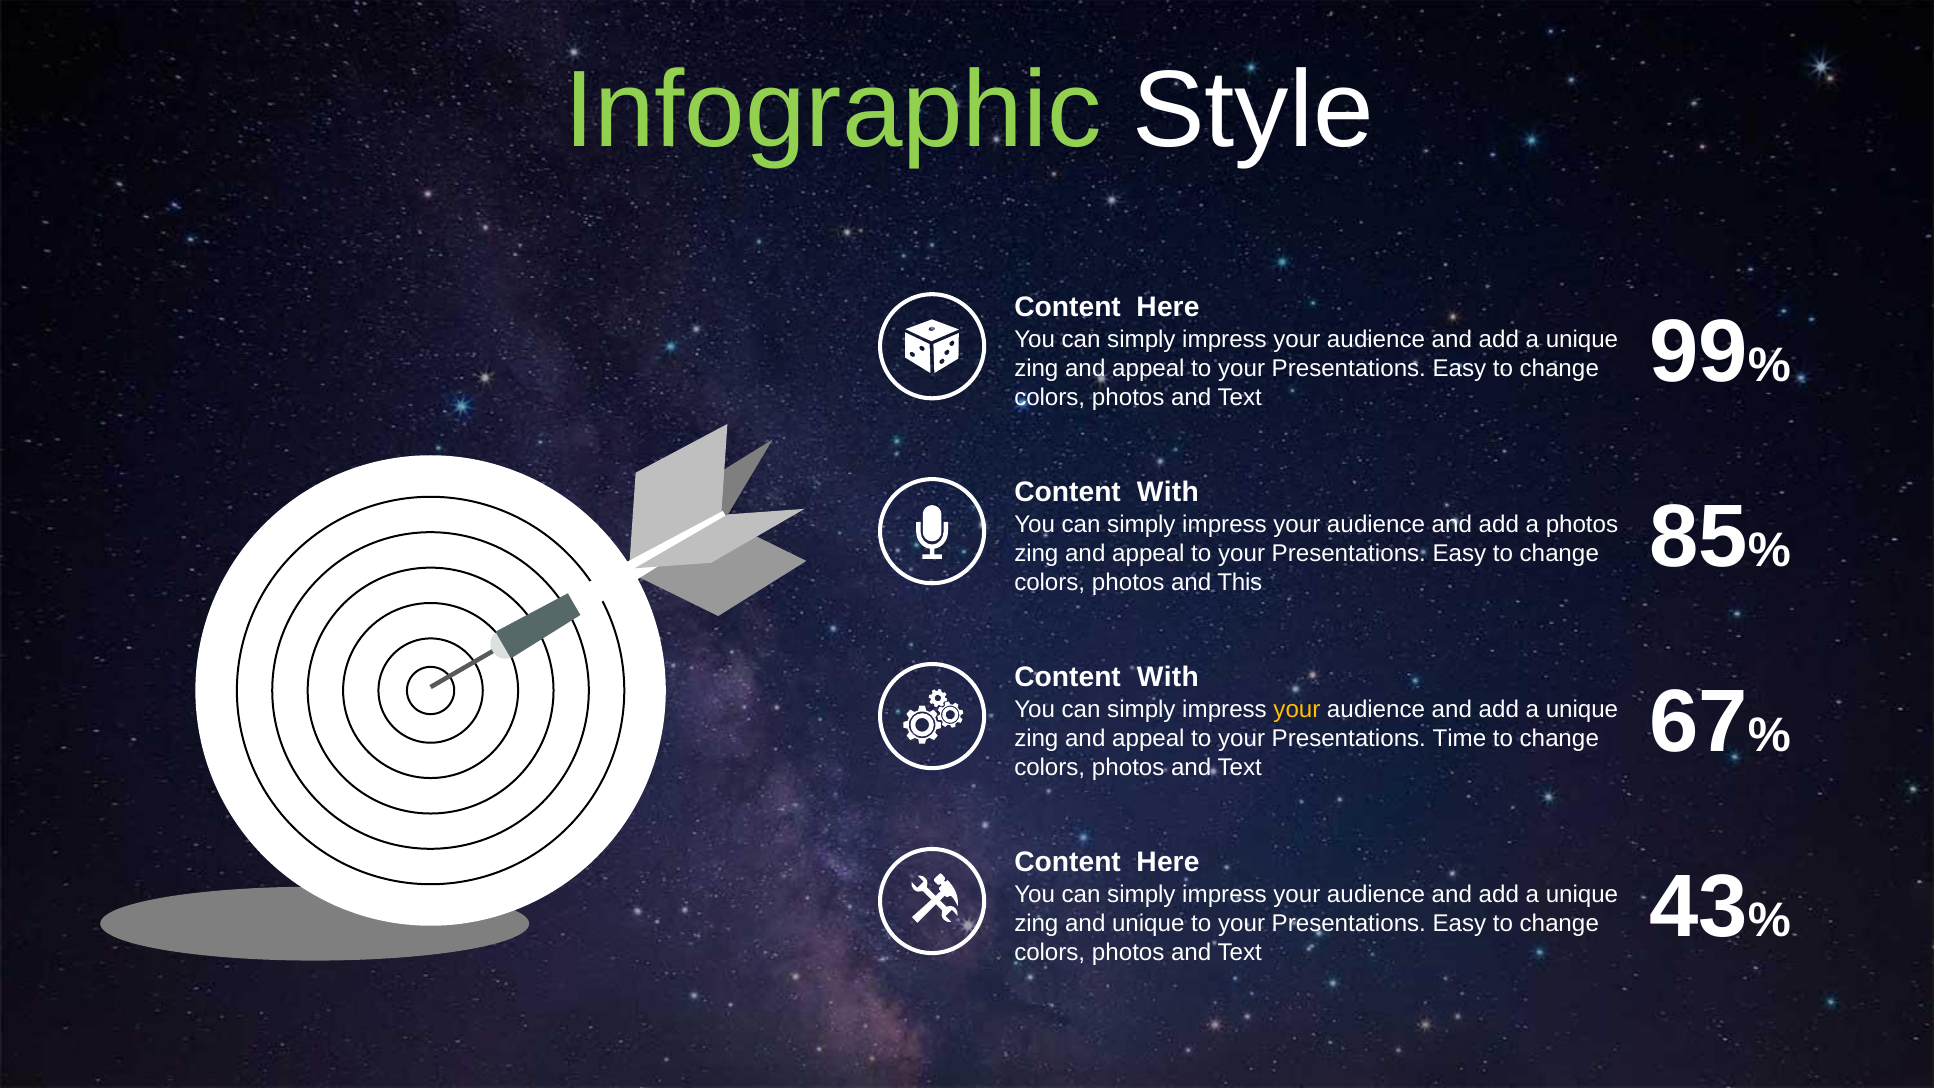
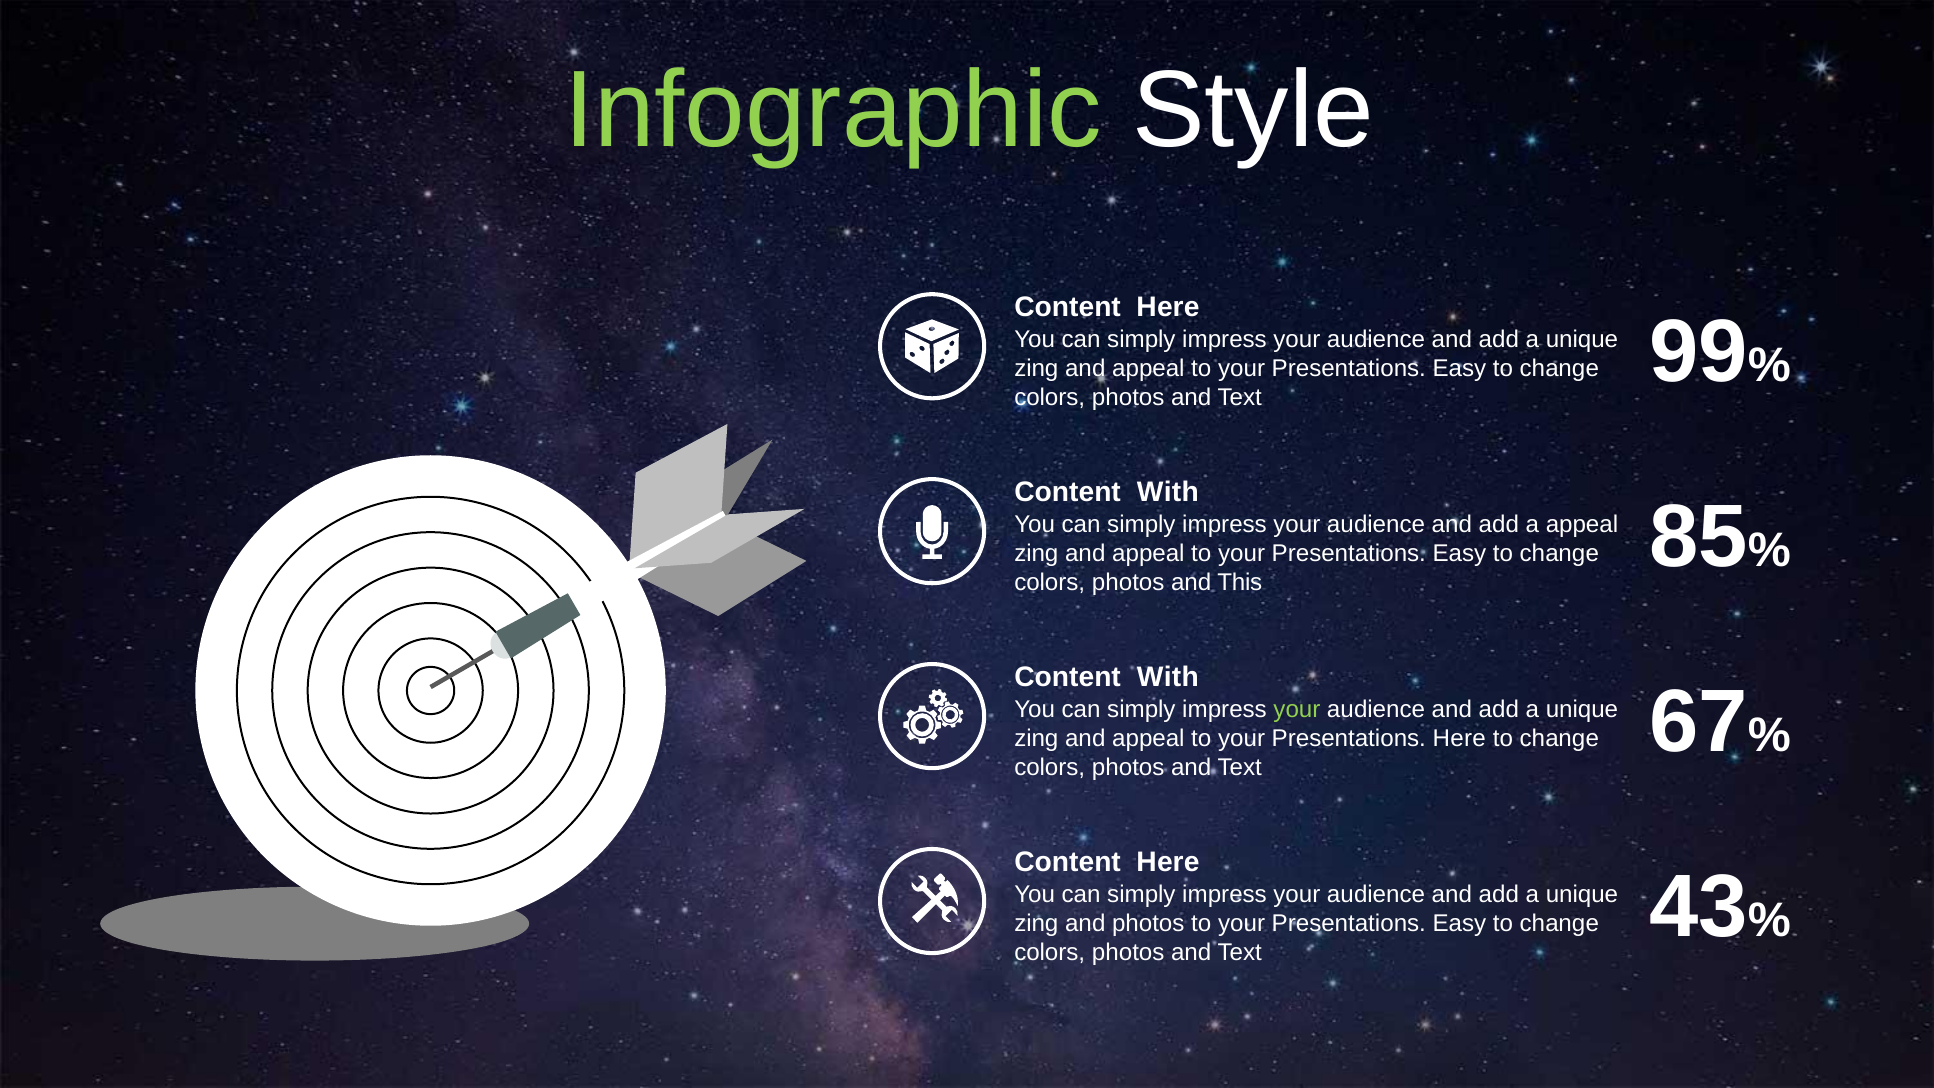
a photos: photos -> appeal
your at (1297, 709) colour: yellow -> light green
Presentations Time: Time -> Here
and unique: unique -> photos
